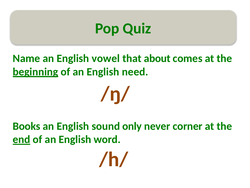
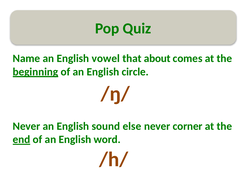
need: need -> circle
Books at (27, 126): Books -> Never
only: only -> else
